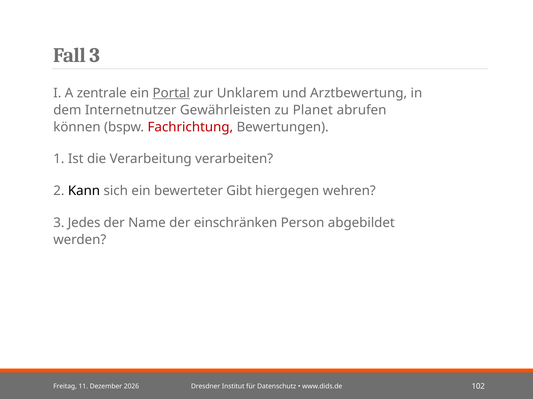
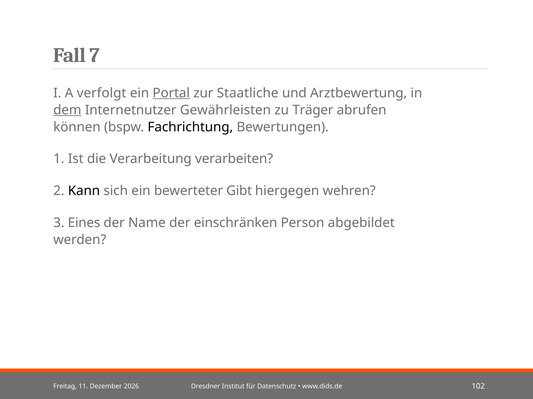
Fall 3: 3 -> 7
zentrale: zentrale -> verfolgt
Unklarem: Unklarem -> Staatliche
dem underline: none -> present
Planet: Planet -> Träger
Fachrichtung colour: red -> black
Jedes: Jedes -> Eines
